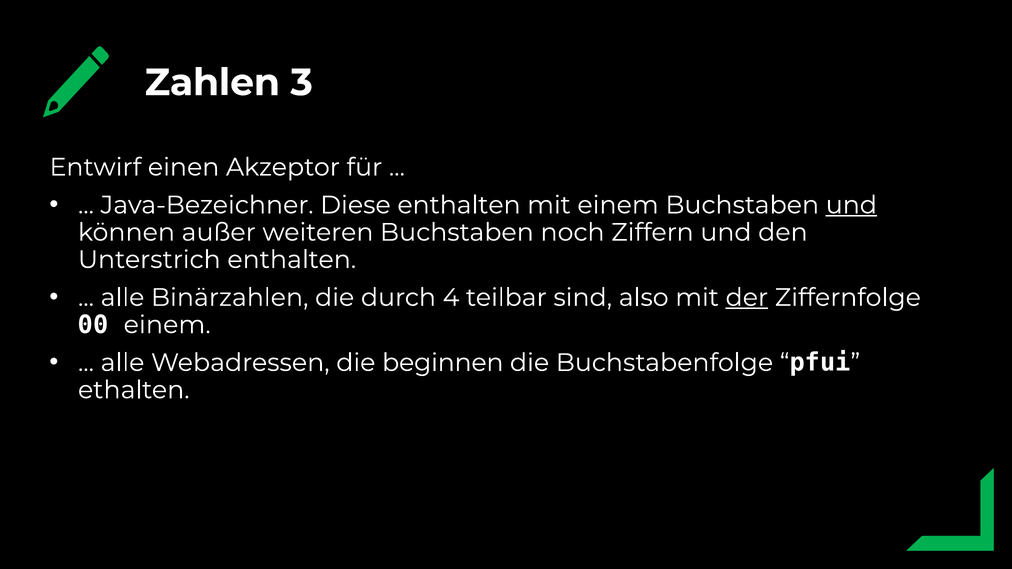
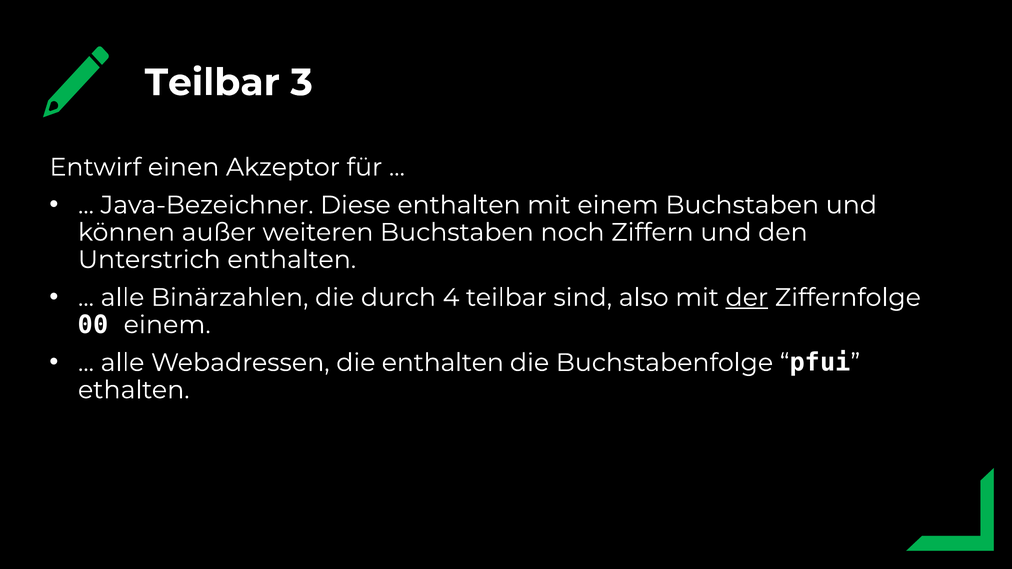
Zahlen at (212, 83): Zahlen -> Teilbar
und at (851, 205) underline: present -> none
die beginnen: beginnen -> enthalten
